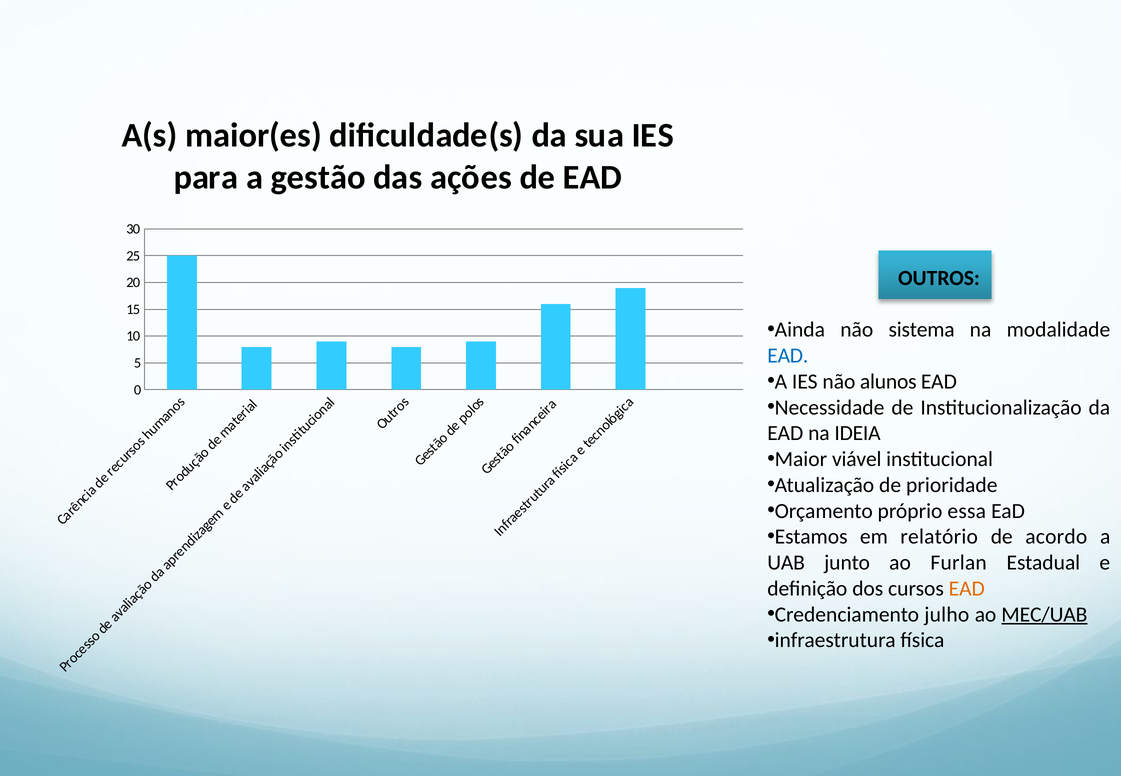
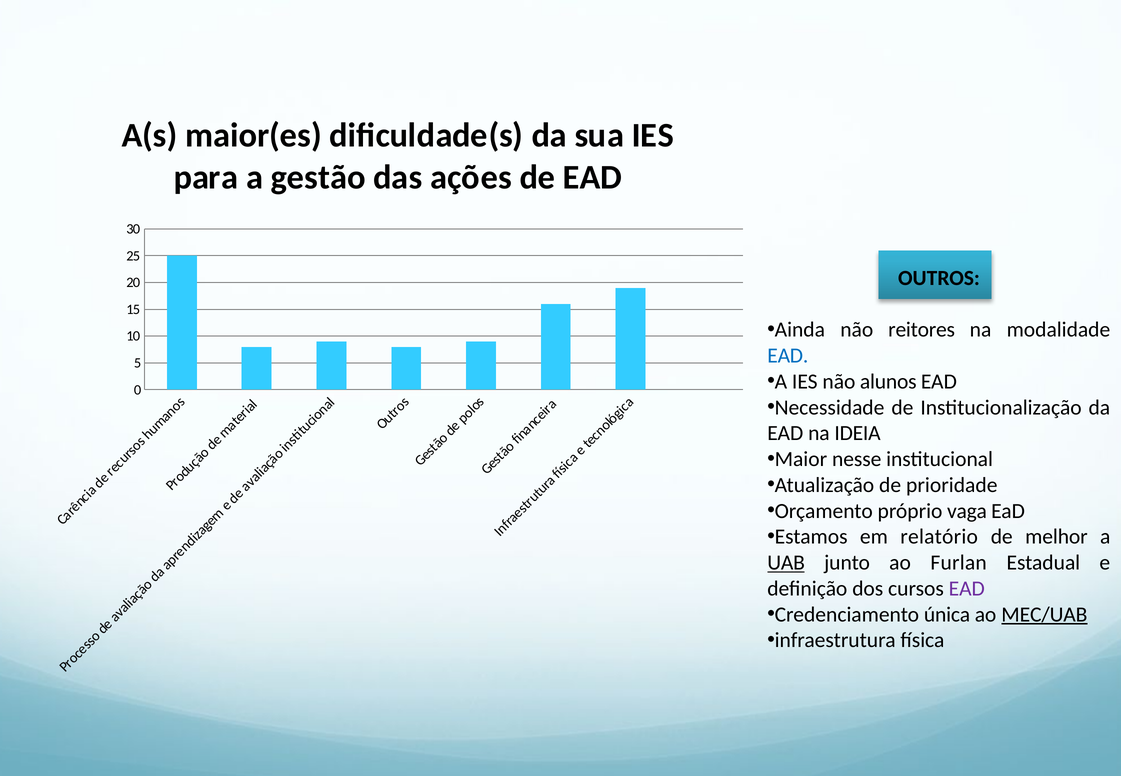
sistema: sistema -> reitores
viável: viável -> nesse
essa: essa -> vaga
acordo: acordo -> melhor
UAB underline: none -> present
EAD at (967, 589) colour: orange -> purple
julho: julho -> única
